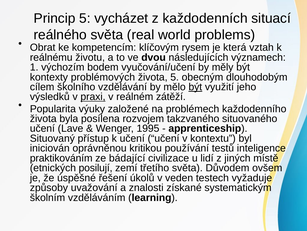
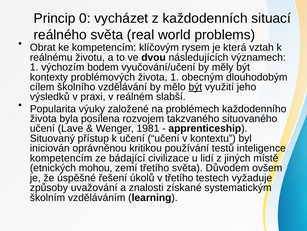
Princip 5: 5 -> 0
života 5: 5 -> 1
praxi underline: present -> none
zátěží: zátěží -> slabší
1995: 1995 -> 1981
praktikováním at (61, 158): praktikováním -> kompetencím
posilují: posilují -> mohou
v veden: veden -> třetího
